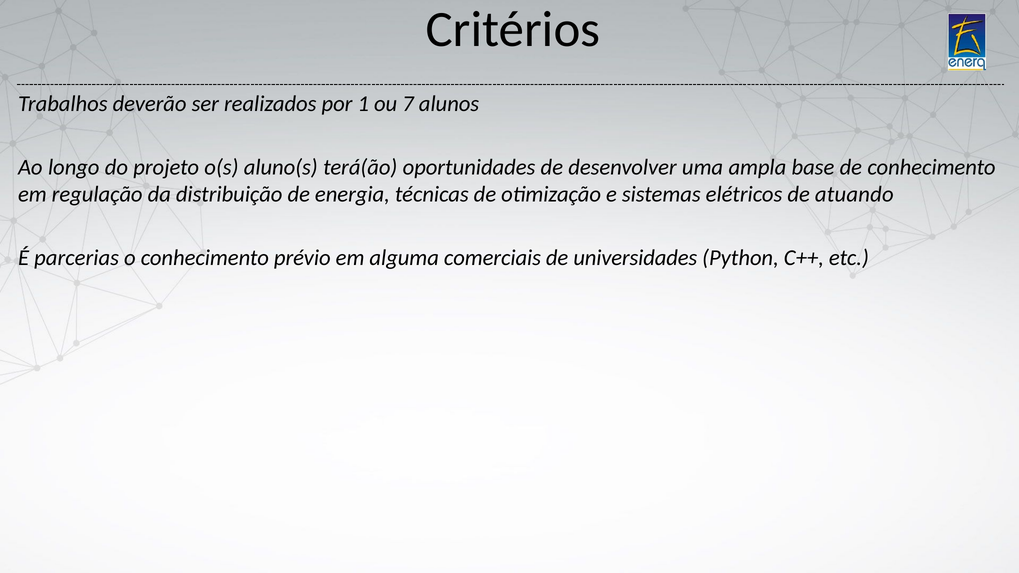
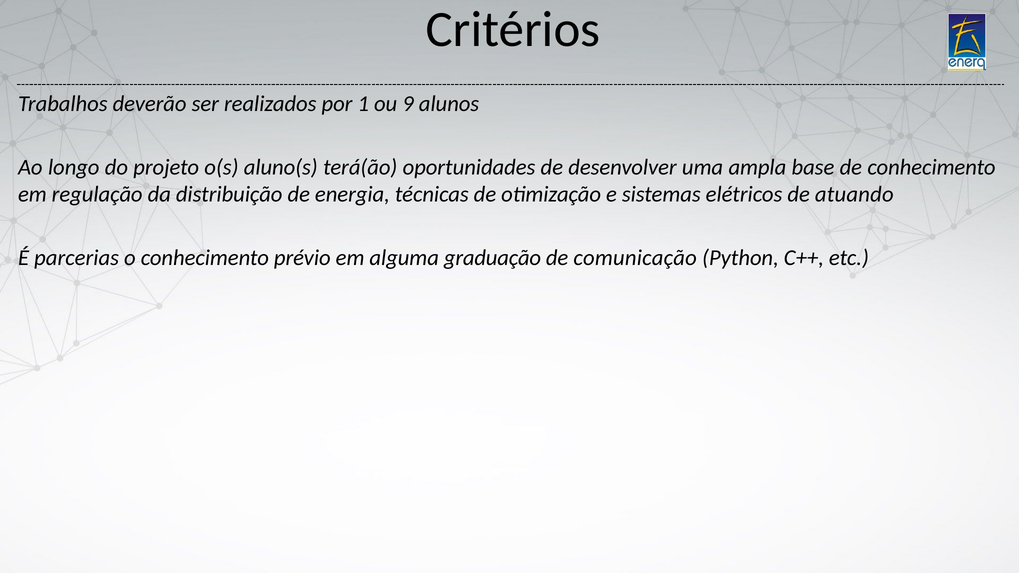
7: 7 -> 9
comerciais: comerciais -> graduação
universidades: universidades -> comunicação
